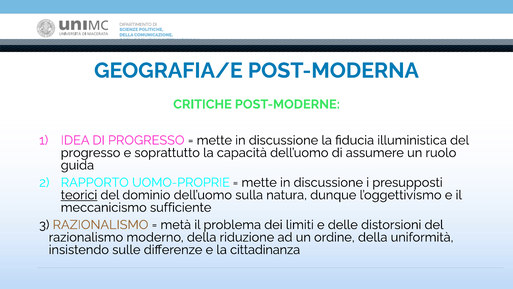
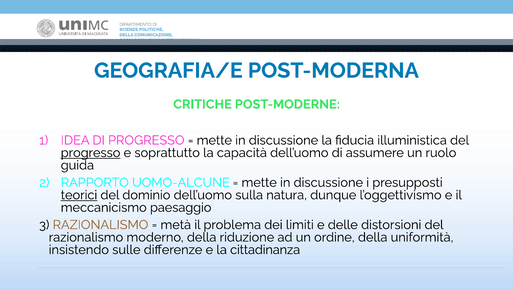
progresso at (91, 153) underline: none -> present
UOMO-PROPRIE: UOMO-PROPRIE -> UOMO-ALCUNE
sufficiente: sufficiente -> paesaggio
